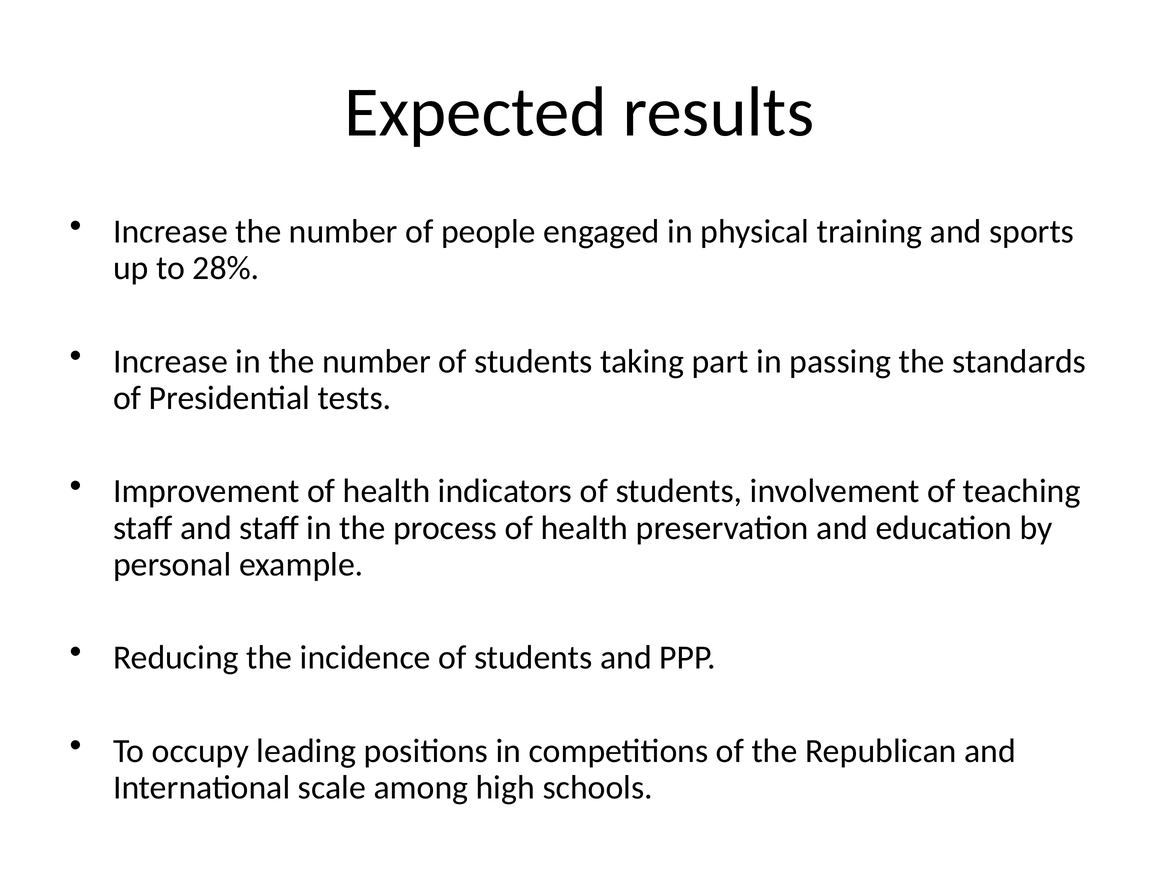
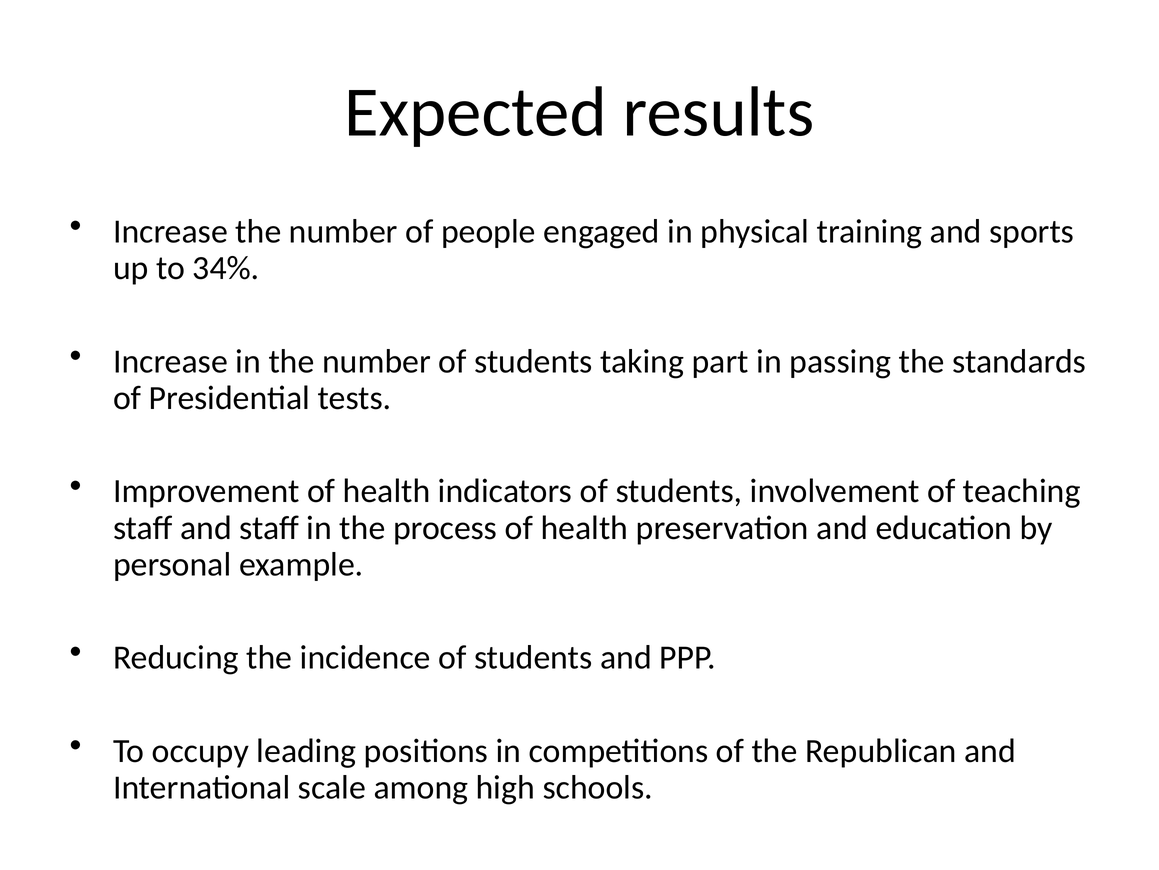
28%: 28% -> 34%
